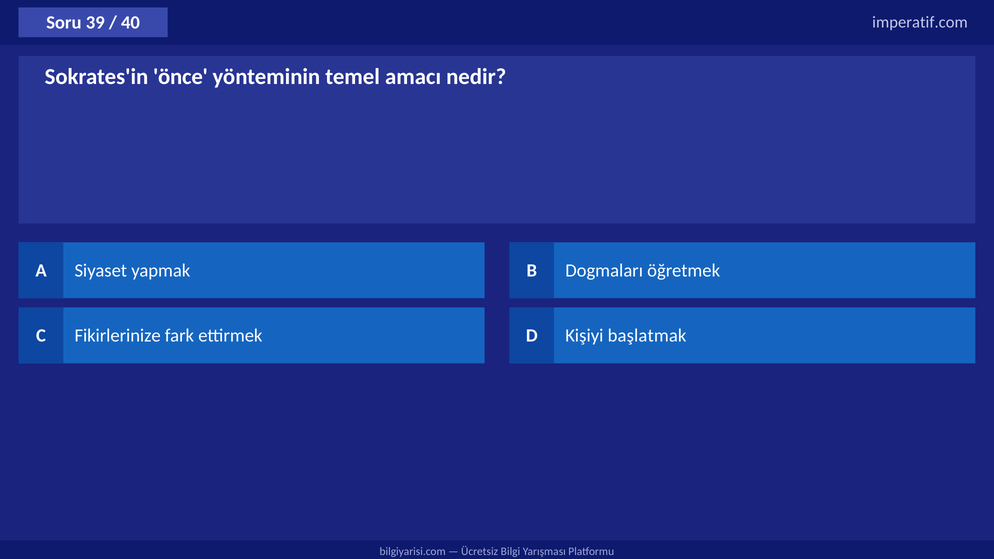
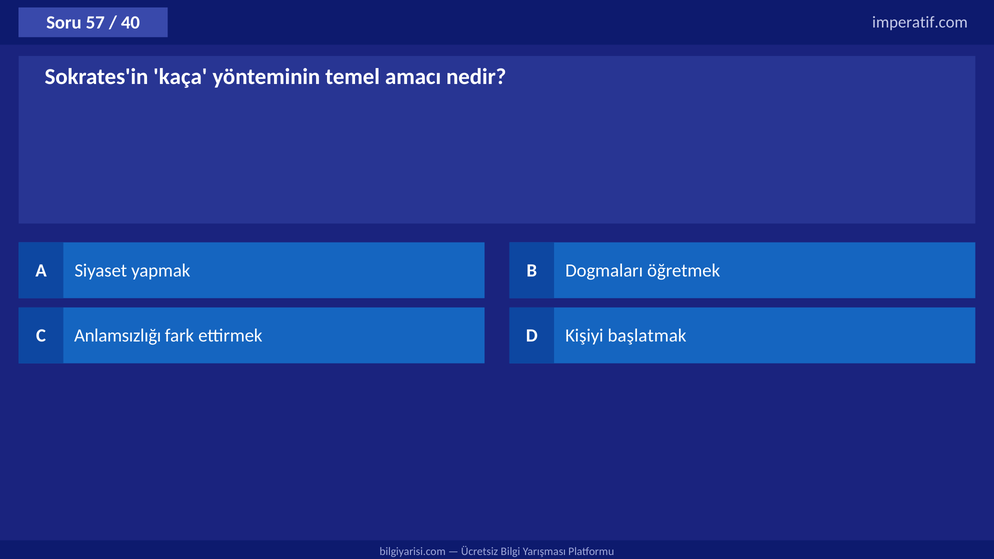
39: 39 -> 57
önce: önce -> kaça
Fikirlerinize: Fikirlerinize -> Anlamsızlığı
